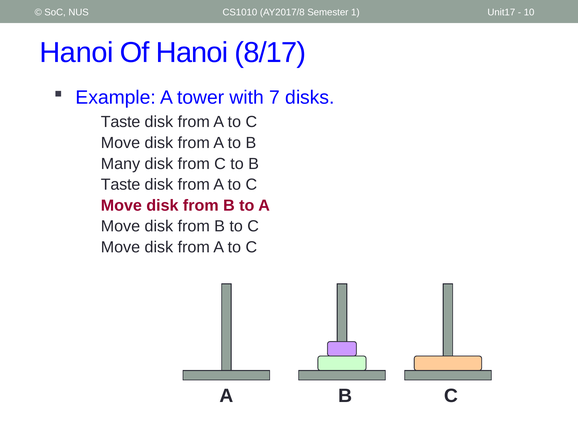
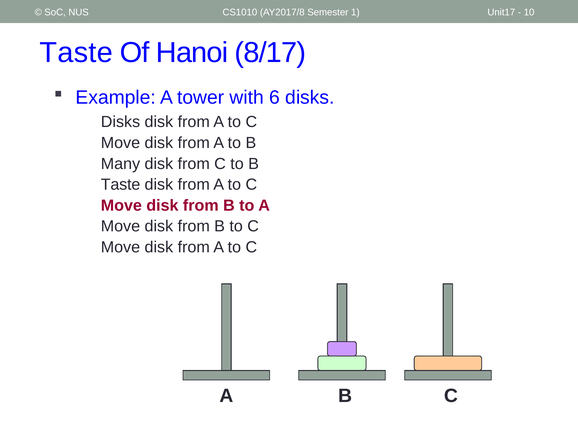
Hanoi at (77, 53): Hanoi -> Taste
7: 7 -> 6
Taste at (121, 122): Taste -> Disks
